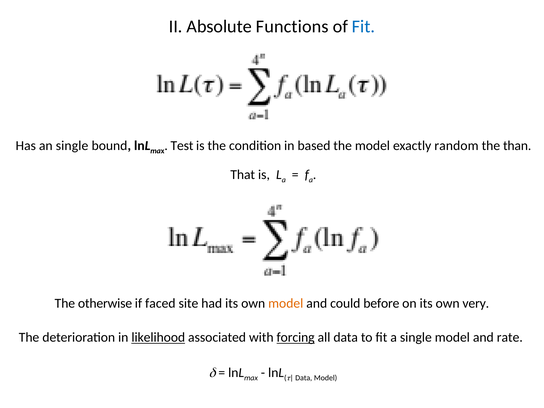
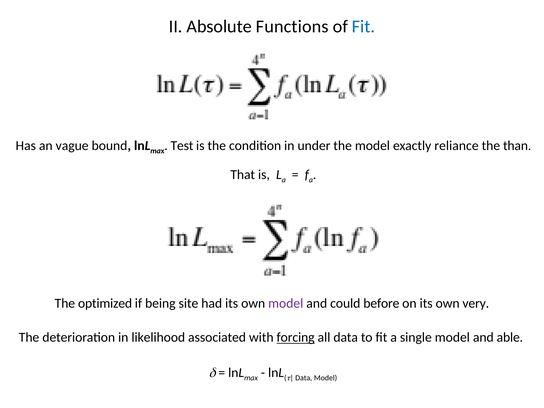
an single: single -> vague
based: based -> under
random: random -> reliance
otherwise: otherwise -> optimized
faced: faced -> being
model at (286, 303) colour: orange -> purple
likelihood underline: present -> none
rate: rate -> able
